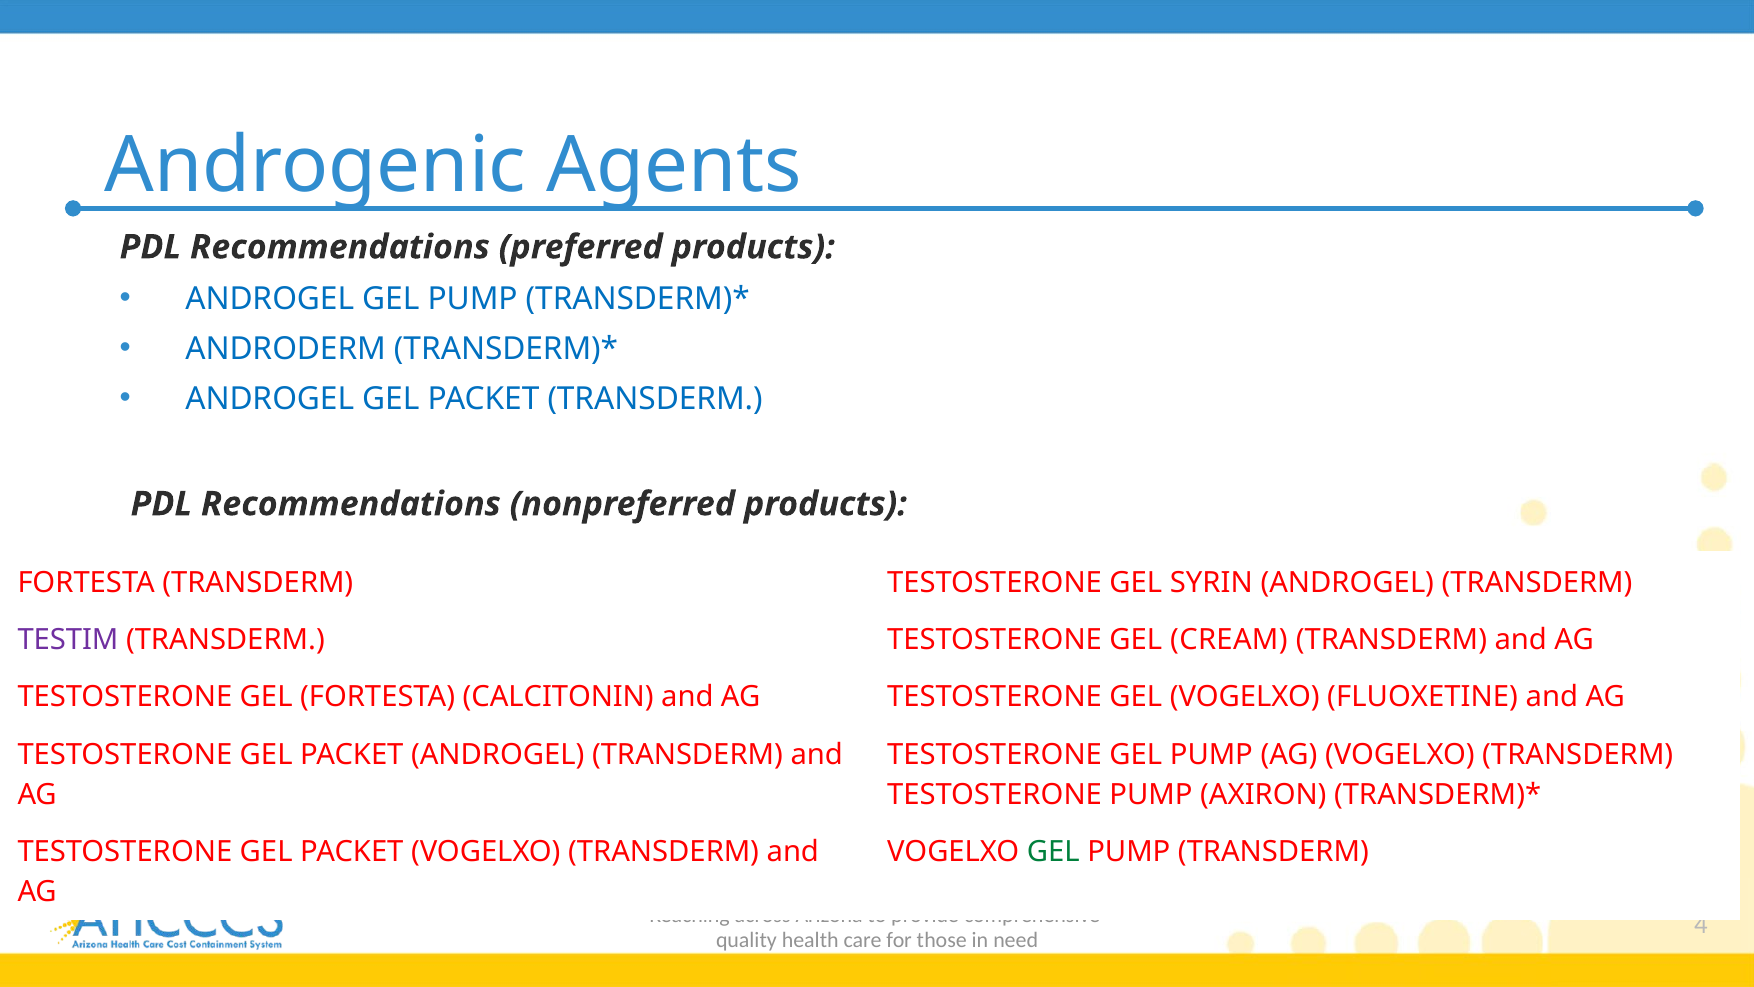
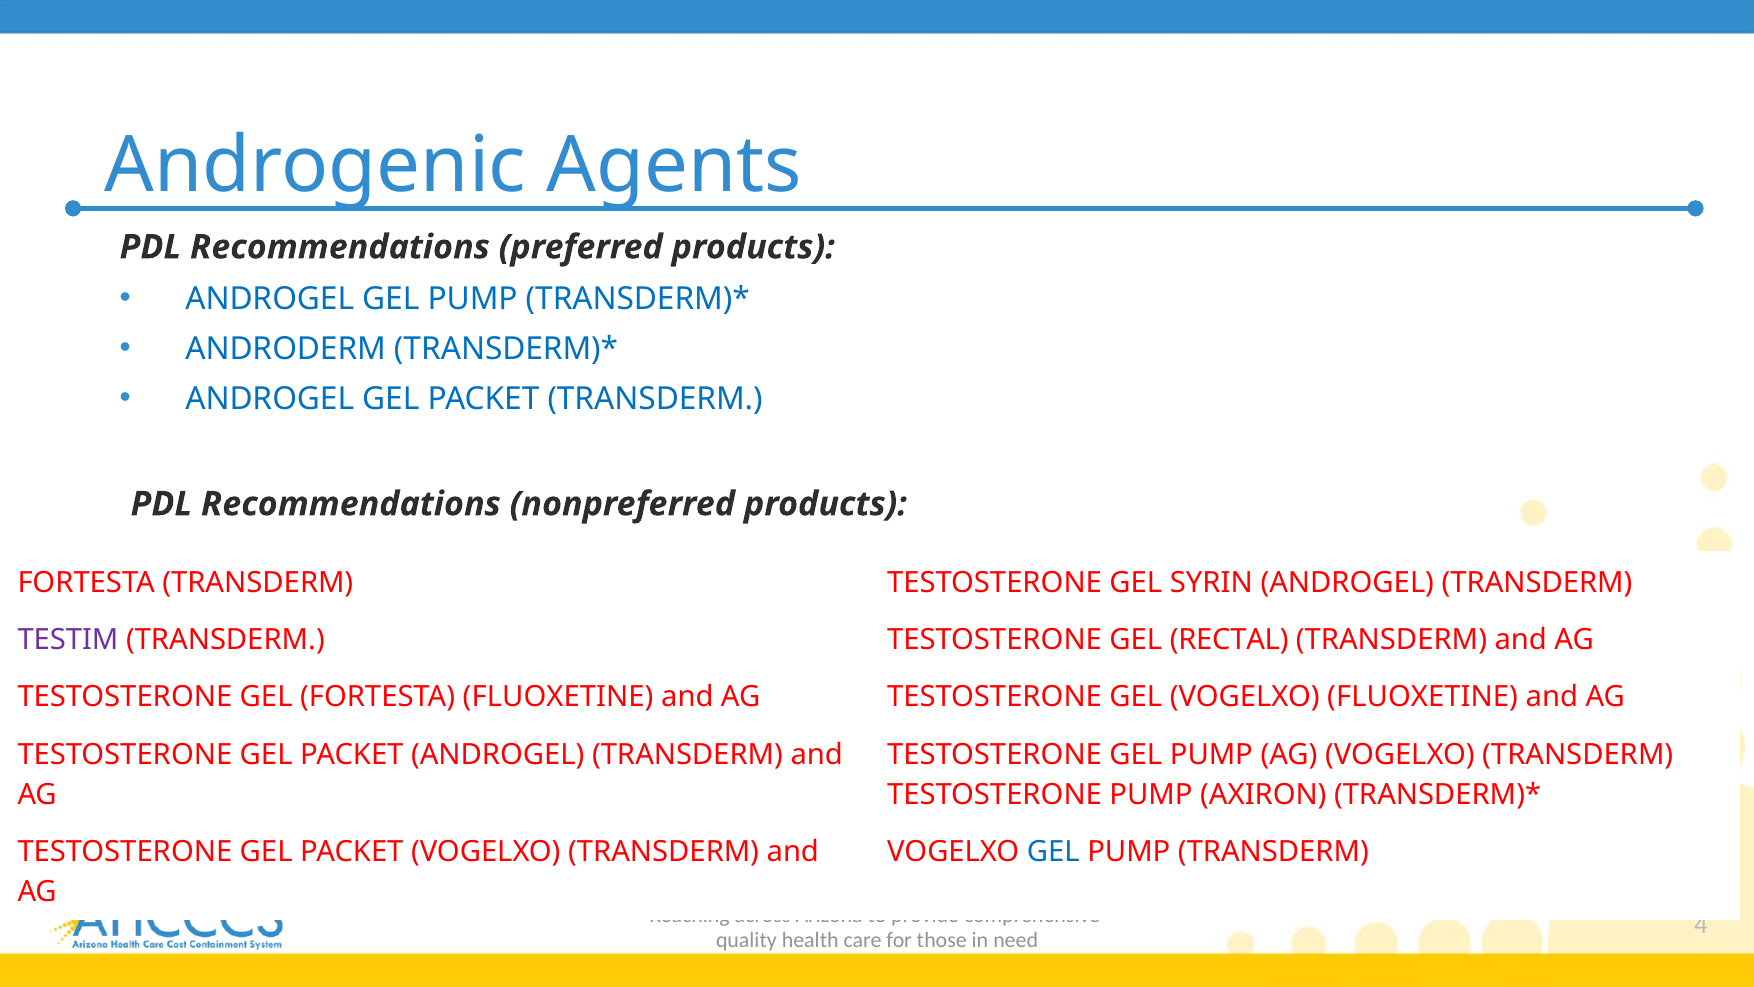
CREAM: CREAM -> RECTAL
FORTESTA CALCITONIN: CALCITONIN -> FLUOXETINE
GEL at (1053, 851) colour: green -> blue
